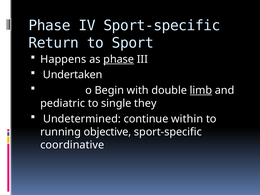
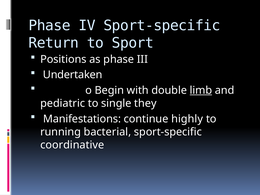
Happens: Happens -> Positions
phase at (119, 59) underline: present -> none
Undetermined: Undetermined -> Manifestations
within: within -> highly
objective: objective -> bacterial
